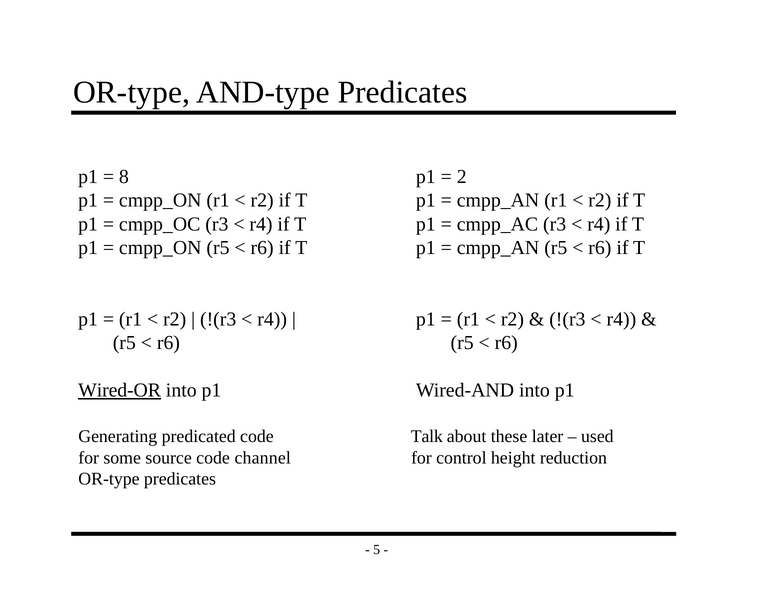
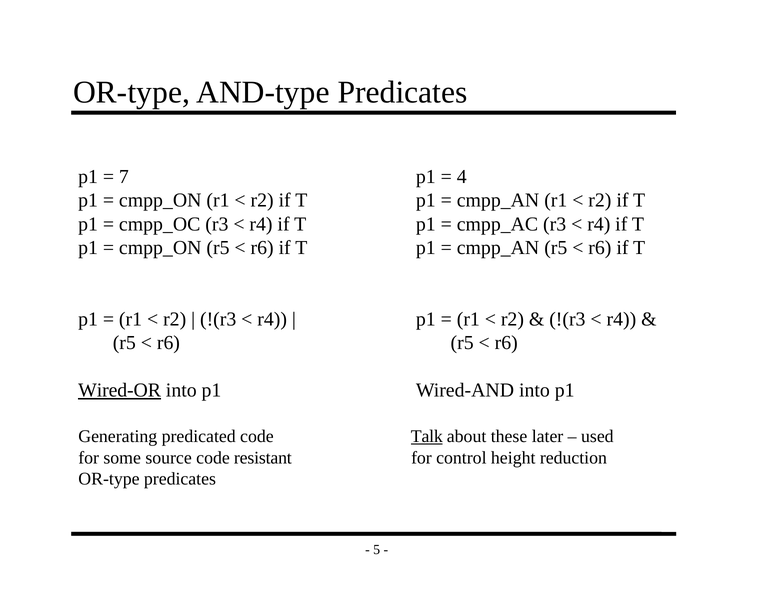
8: 8 -> 7
2: 2 -> 4
Talk underline: none -> present
channel: channel -> resistant
